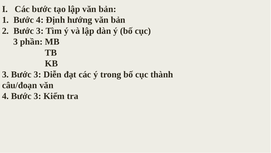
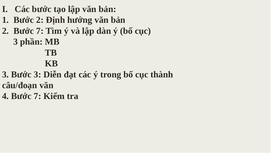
Bước 4: 4 -> 2
2 Bước 3: 3 -> 7
4 Bước 3: 3 -> 7
